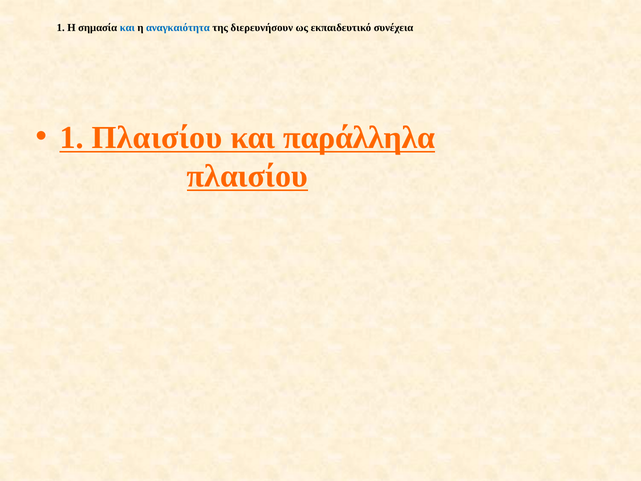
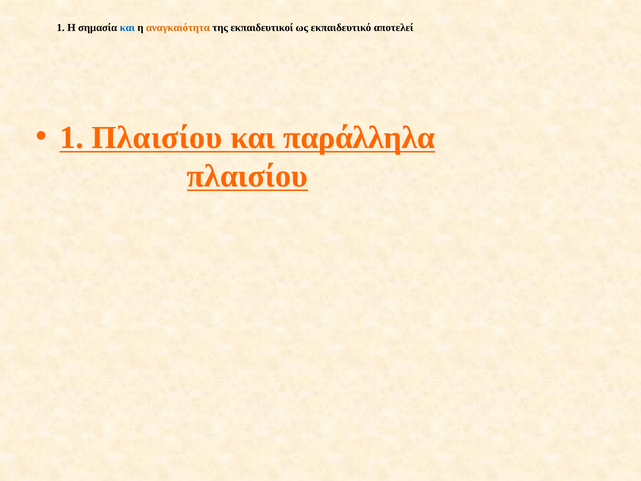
αναγκαιότητα colour: blue -> orange
διερευνήσουν: διερευνήσουν -> εκπαιδευτικοί
συνέχεια: συνέχεια -> αποτελεί
